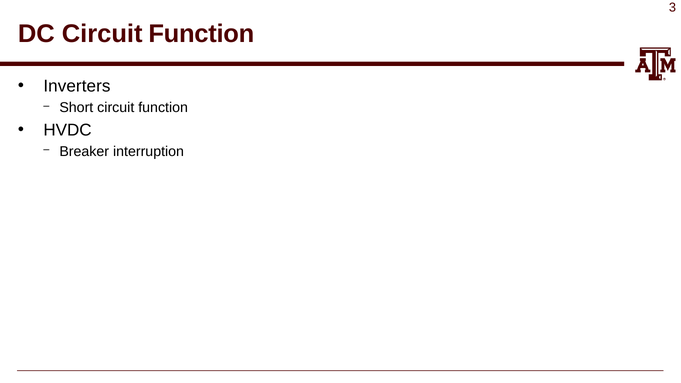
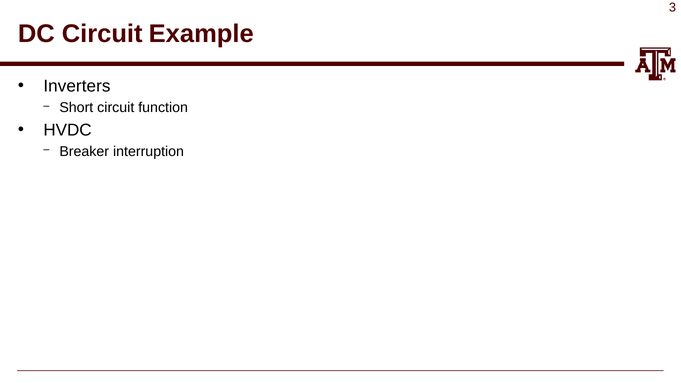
DC Circuit Function: Function -> Example
